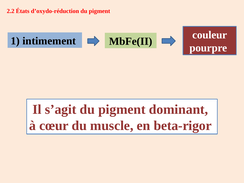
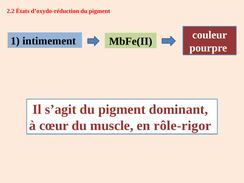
beta-rigor: beta-rigor -> rôle-rigor
